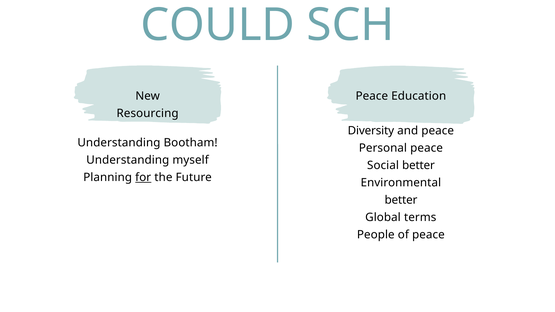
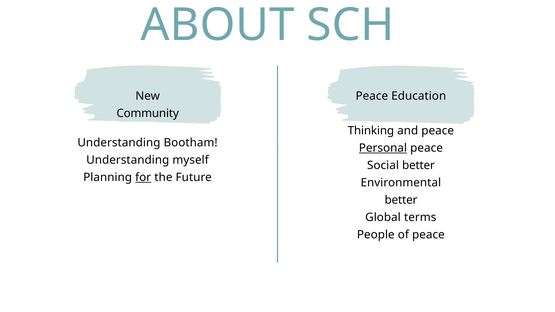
COULD: COULD -> ABOUT
Resourcing: Resourcing -> Community
Diversity: Diversity -> Thinking
Personal underline: none -> present
